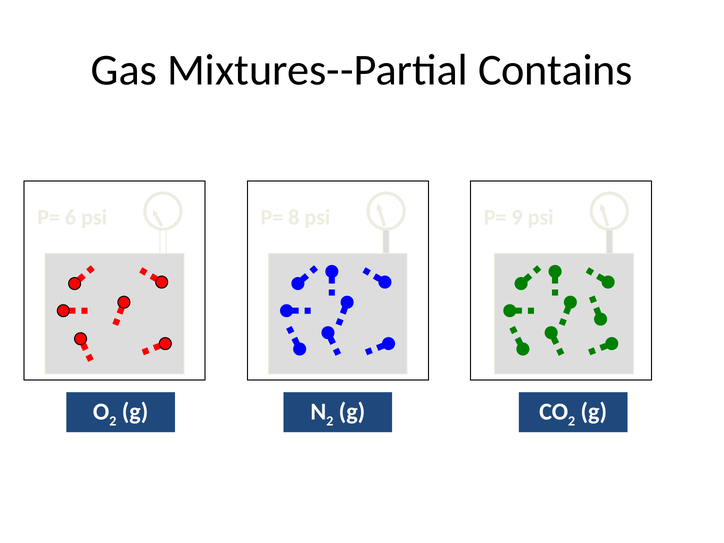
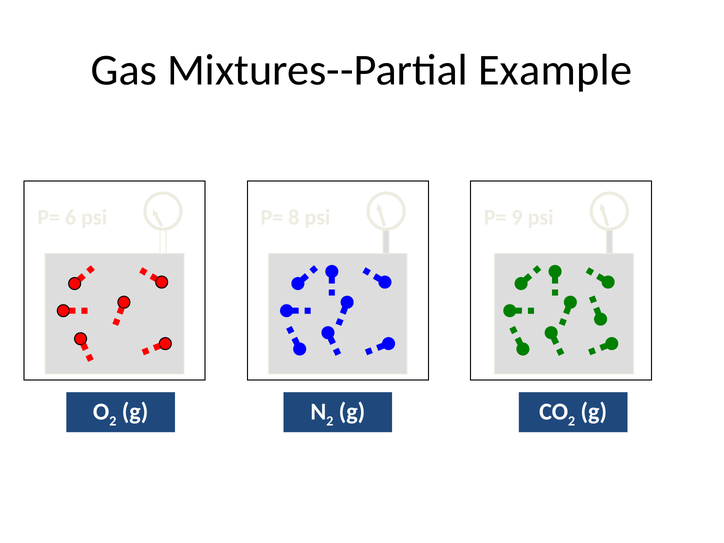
Contains: Contains -> Example
